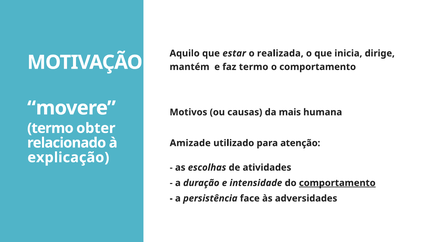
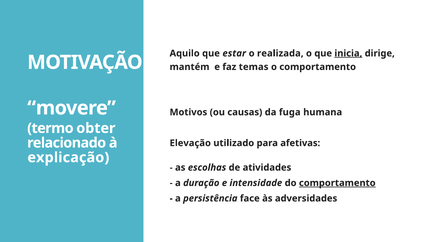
inicia underline: none -> present
faz termo: termo -> temas
mais: mais -> fuga
Amizade: Amizade -> Elevação
atenção: atenção -> afetivas
